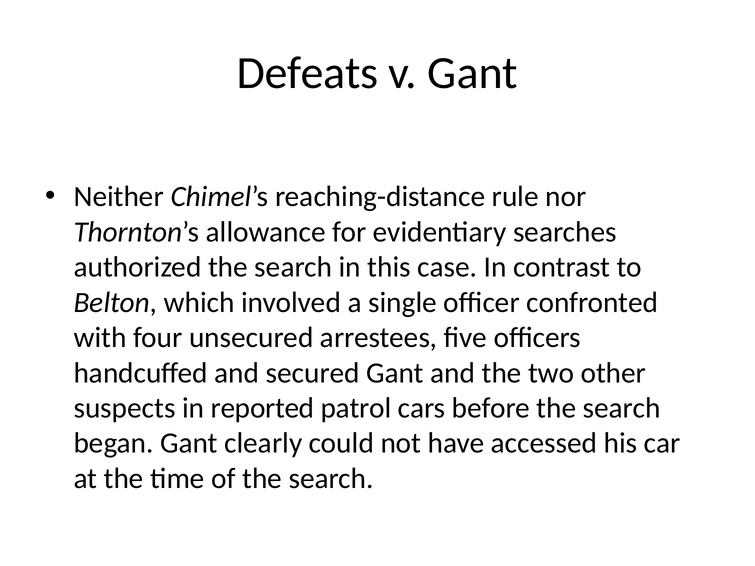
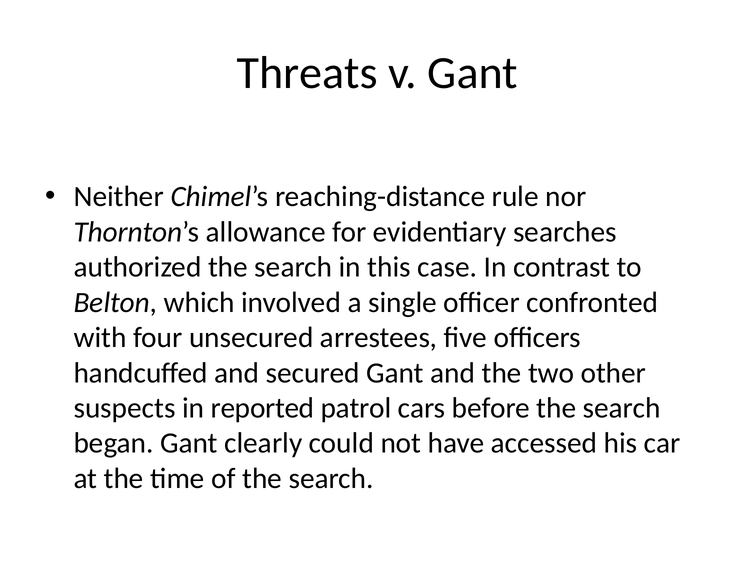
Defeats: Defeats -> Threats
